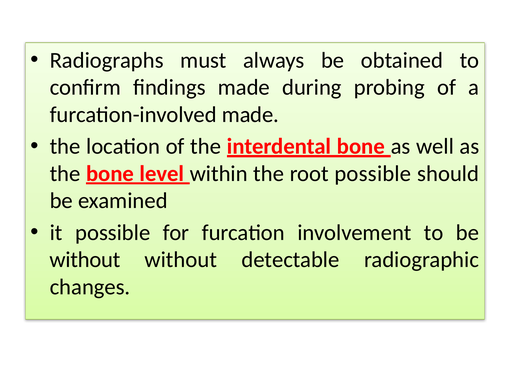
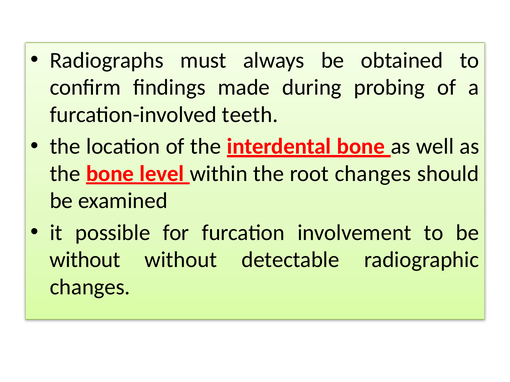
furcation-involved made: made -> teeth
root possible: possible -> changes
